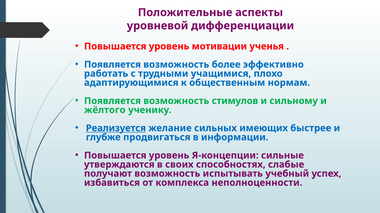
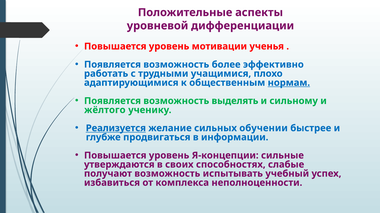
нормам underline: none -> present
стимулов: стимулов -> выделять
имеющих: имеющих -> обучении
